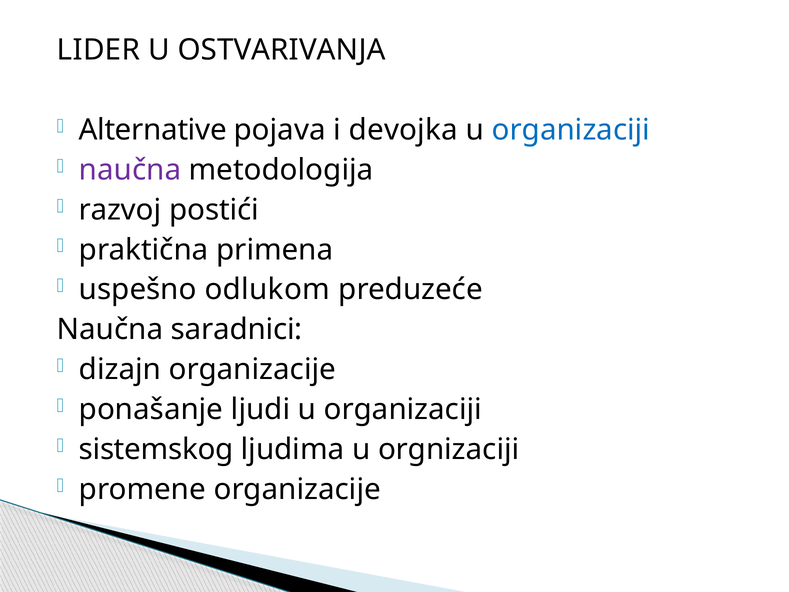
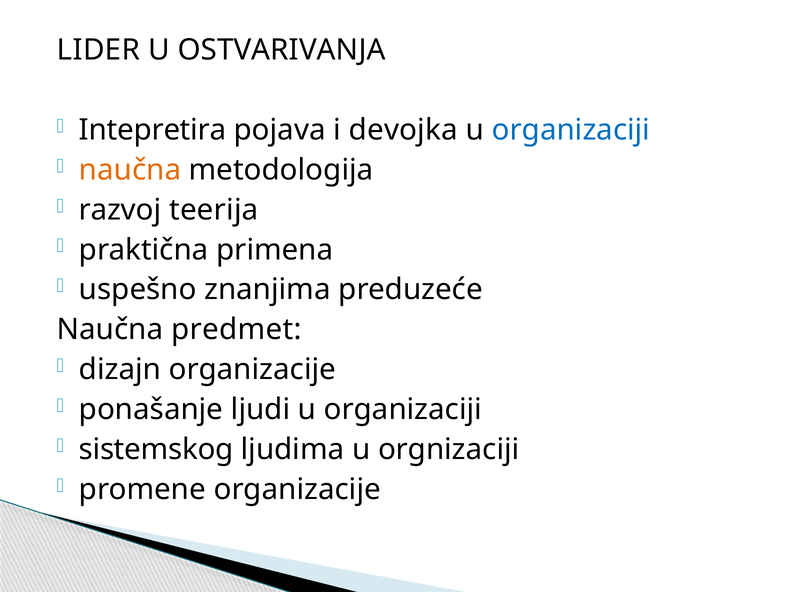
Alternative: Alternative -> Intepretira
naučna at (130, 170) colour: purple -> orange
postići: postići -> teerija
odlukom: odlukom -> znanjima
saradnici: saradnici -> predmet
